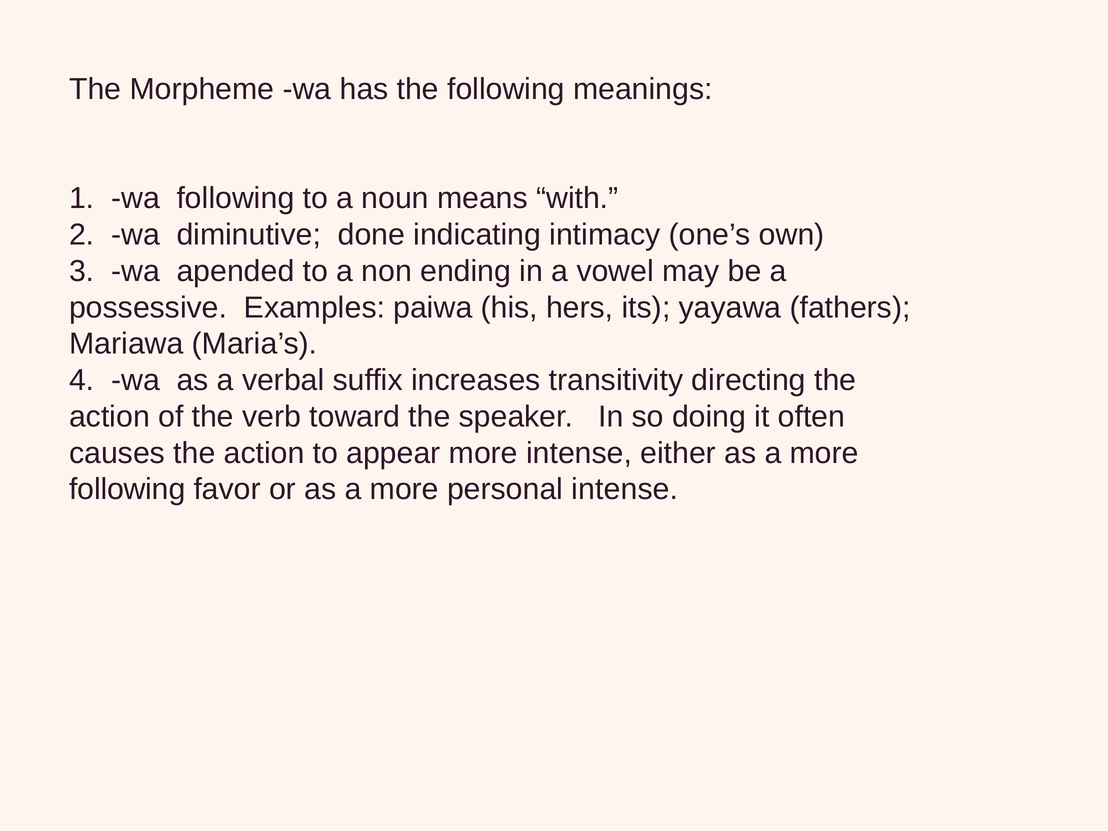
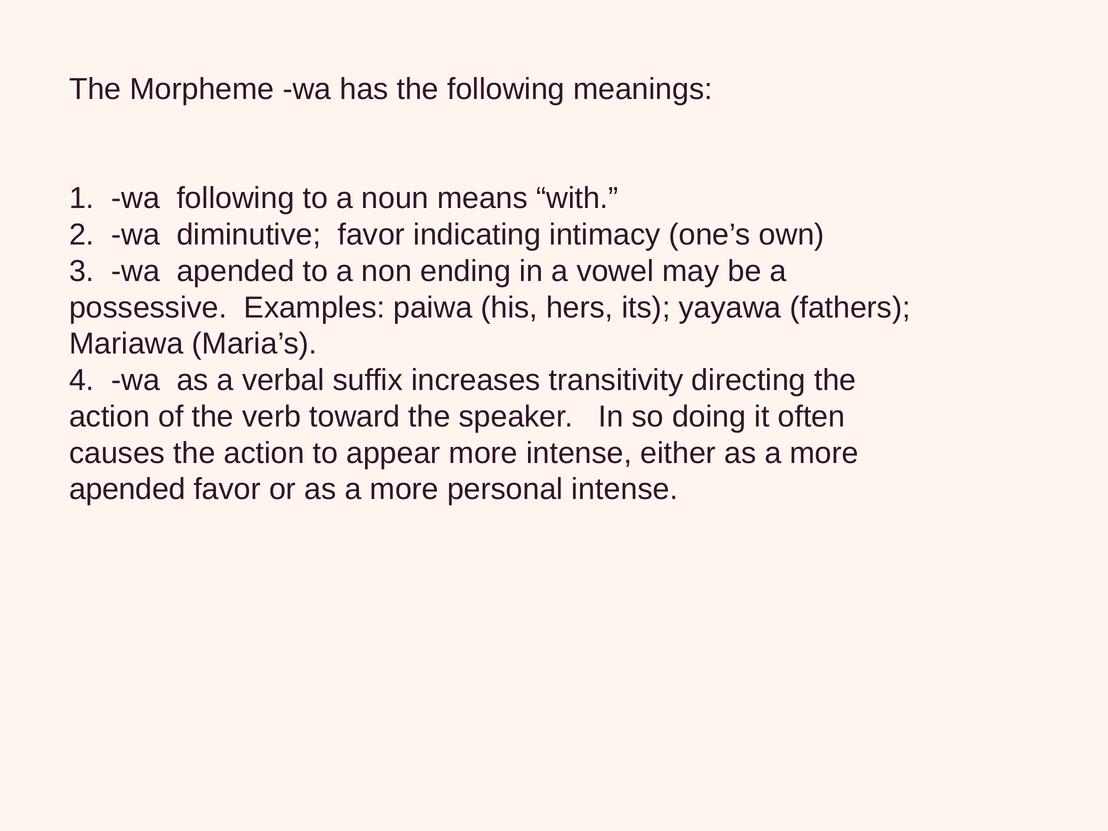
diminutive done: done -> favor
following at (127, 489): following -> apended
